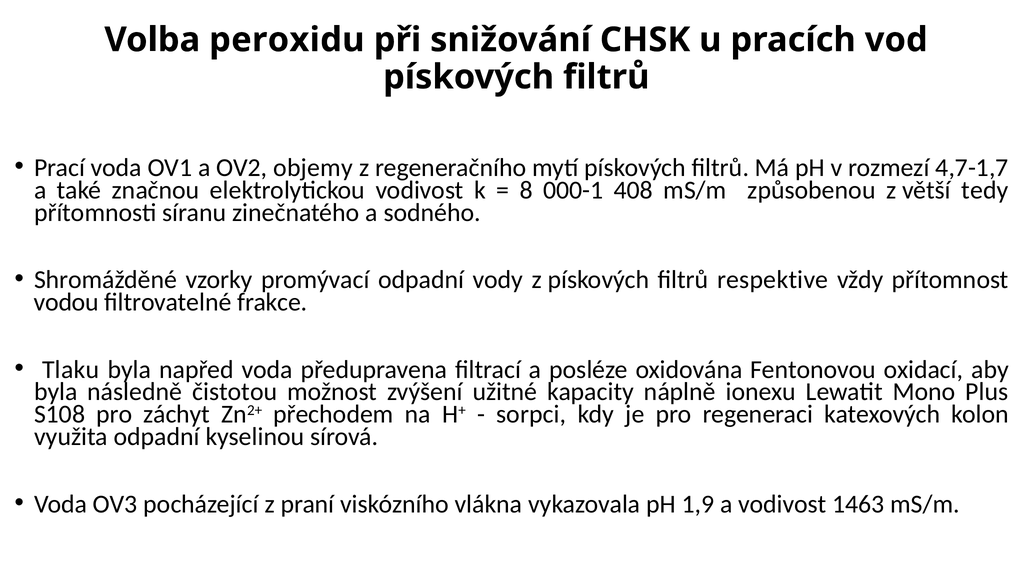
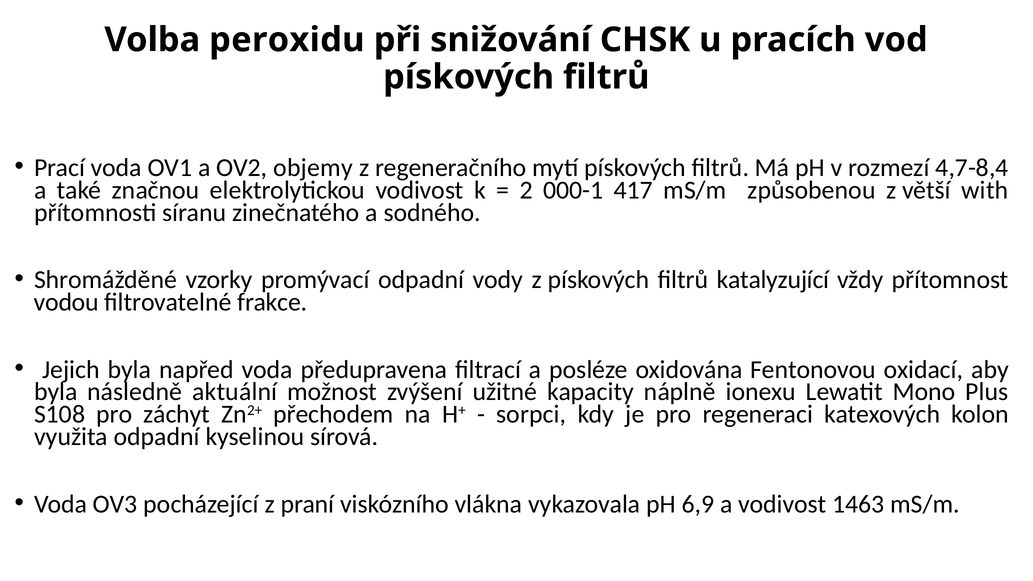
4,7-1,7: 4,7-1,7 -> 4,7-8,4
8: 8 -> 2
408: 408 -> 417
tedy: tedy -> with
respektive: respektive -> katalyzující
Tlaku: Tlaku -> Jejich
čistotou: čistotou -> aktuální
1,9: 1,9 -> 6,9
